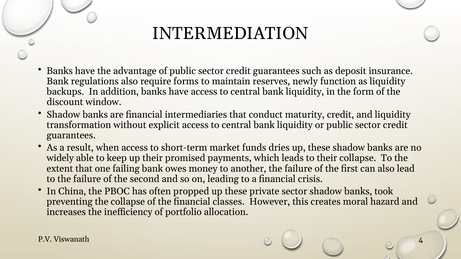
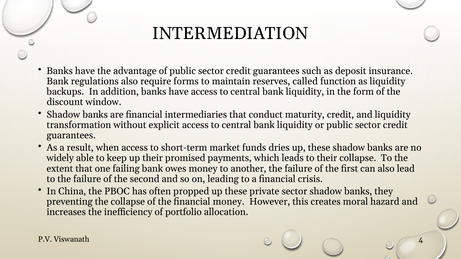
newly: newly -> called
took: took -> they
financial classes: classes -> money
